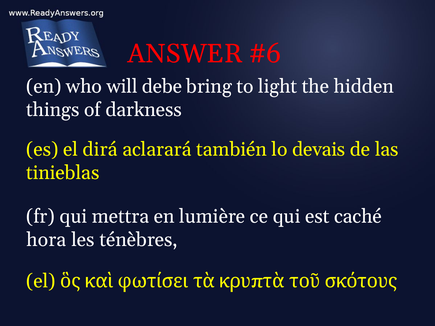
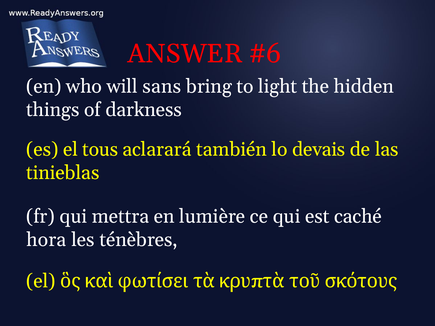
debe: debe -> sans
dirá: dirá -> tous
